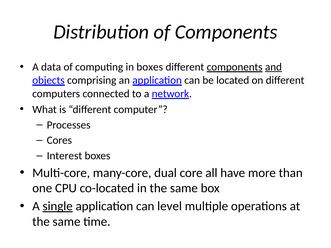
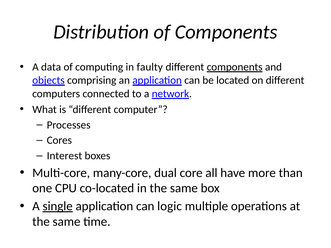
in boxes: boxes -> faulty
and underline: present -> none
level: level -> logic
